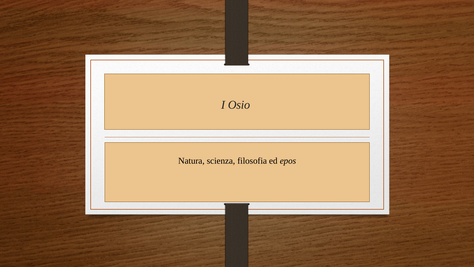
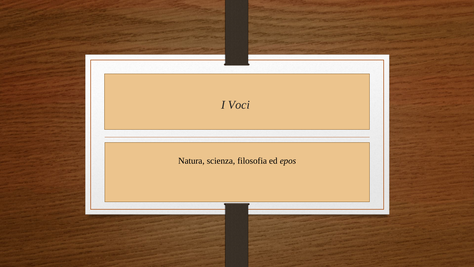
Osio: Osio -> Voci
